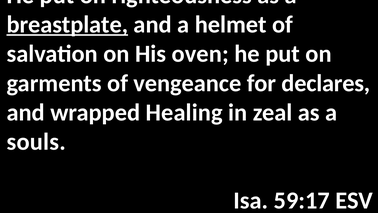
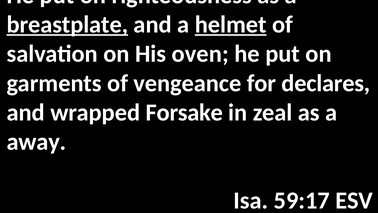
helmet underline: none -> present
Healing: Healing -> Forsake
souls: souls -> away
